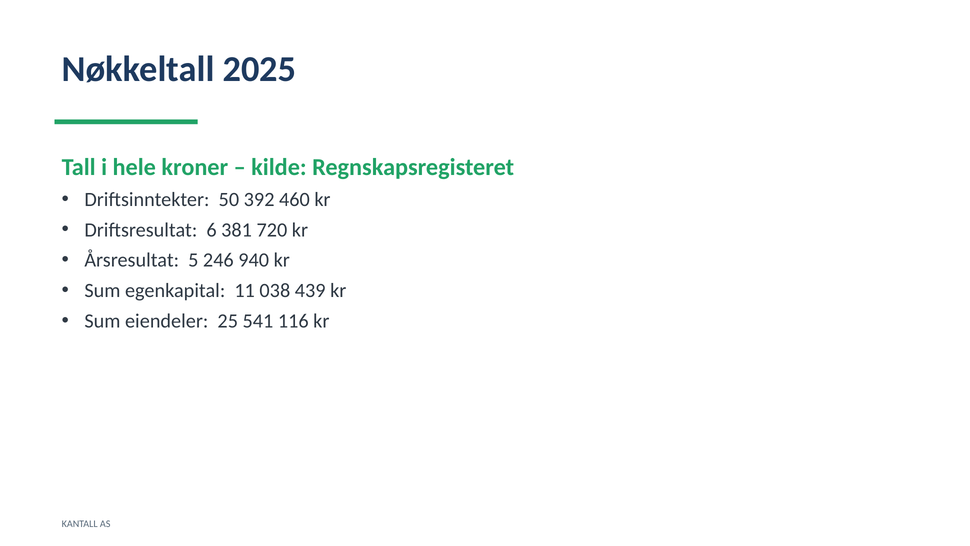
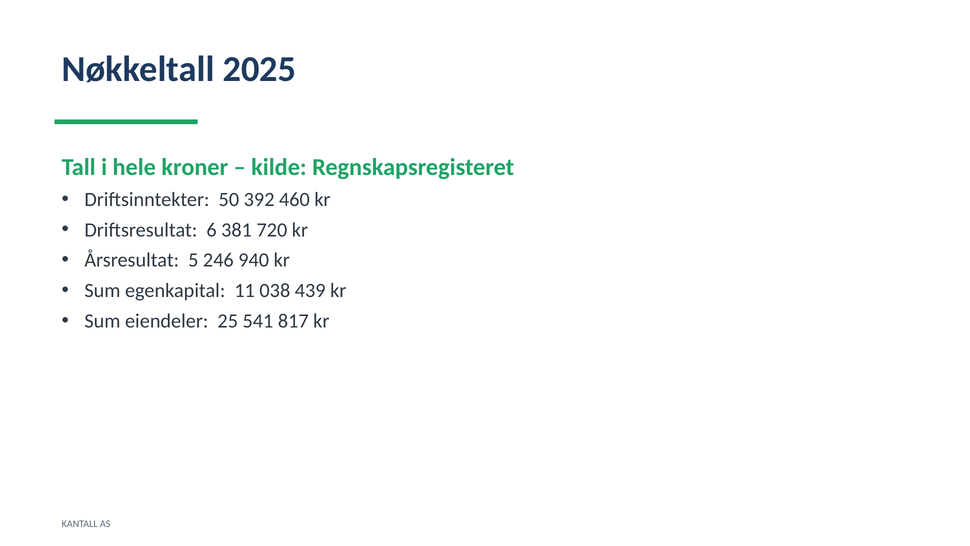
116: 116 -> 817
